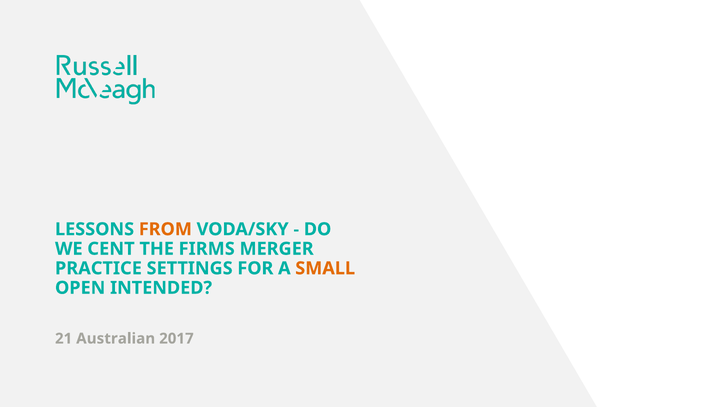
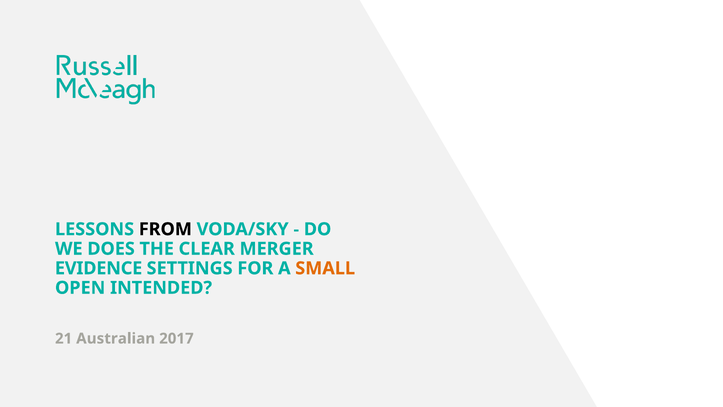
FROM colour: orange -> black
CENT: CENT -> DOES
FIRMS: FIRMS -> CLEAR
PRACTICE: PRACTICE -> EVIDENCE
